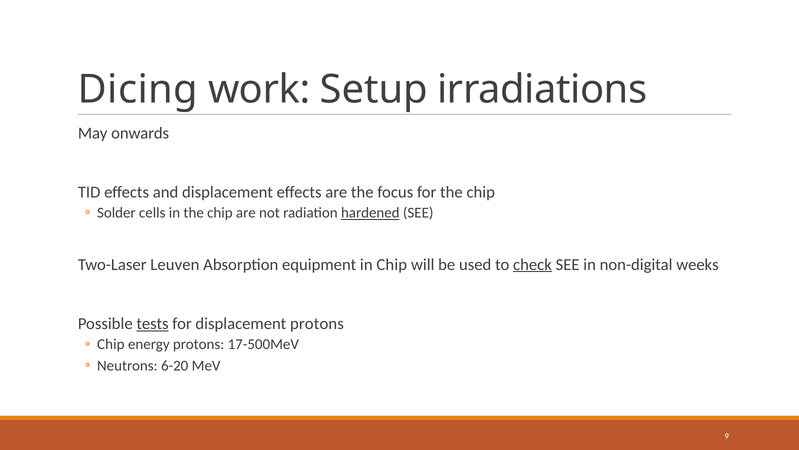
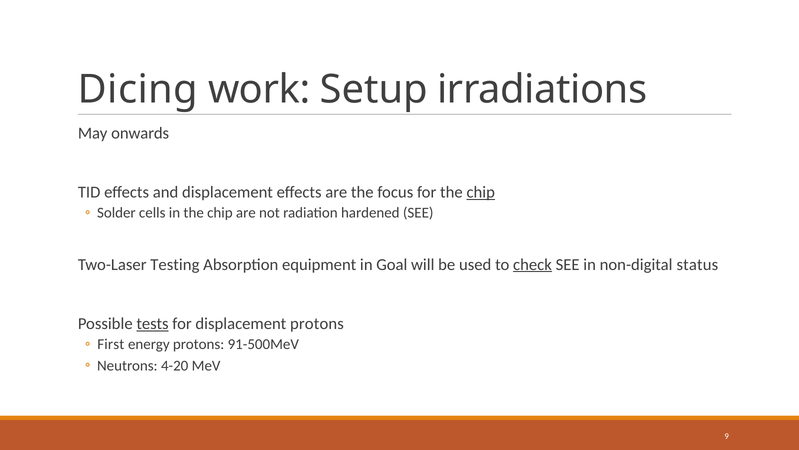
chip at (481, 192) underline: none -> present
hardened underline: present -> none
Leuven: Leuven -> Testing
in Chip: Chip -> Goal
weeks: weeks -> status
Chip at (111, 344): Chip -> First
17-500MeV: 17-500MeV -> 91-500MeV
6-20: 6-20 -> 4-20
